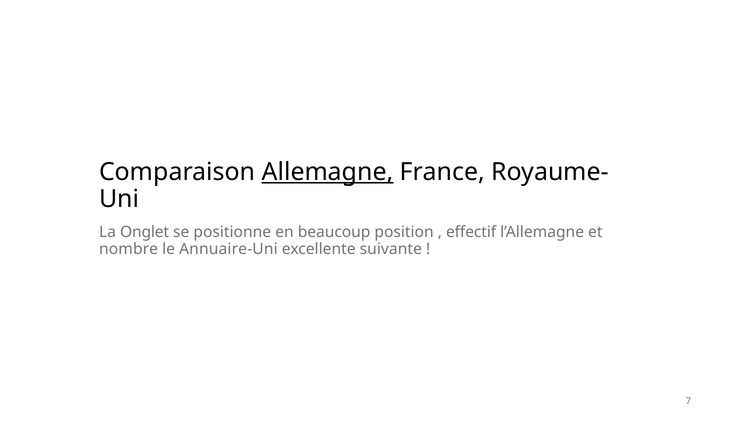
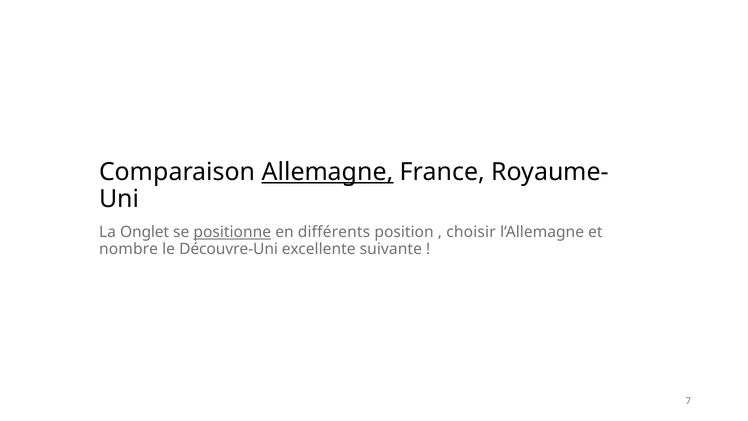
positionne underline: none -> present
beaucoup: beaucoup -> différents
effectif: effectif -> choisir
Annuaire-Uni: Annuaire-Uni -> Découvre-Uni
